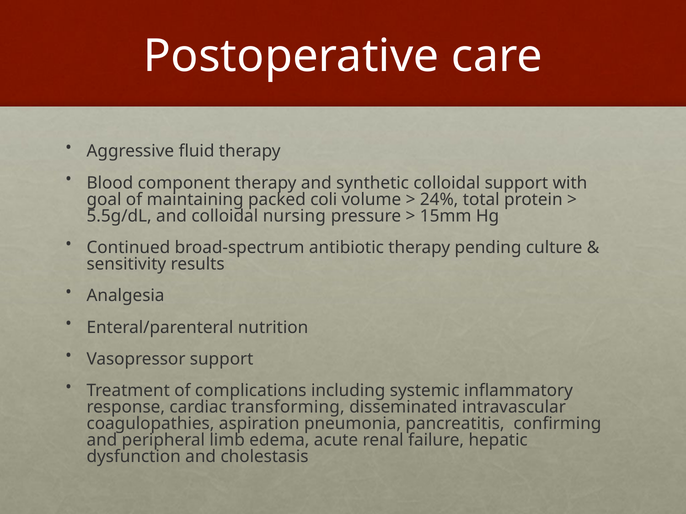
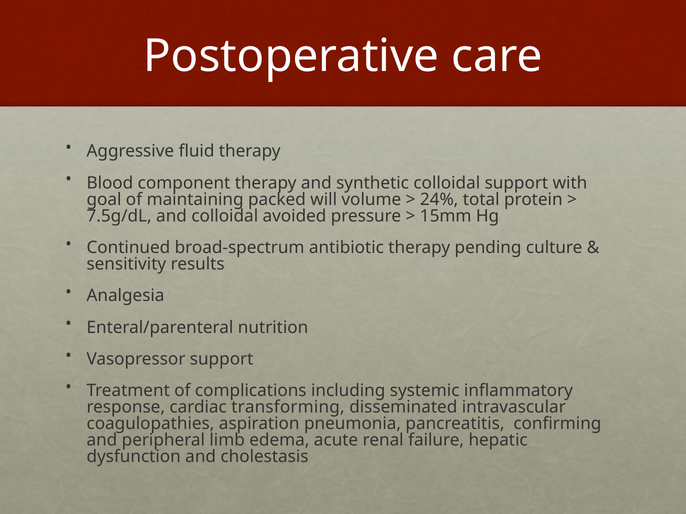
coli: coli -> will
5.5g/dL: 5.5g/dL -> 7.5g/dL
nursing: nursing -> avoided
